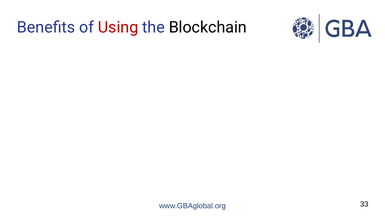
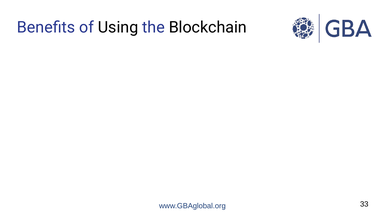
Using colour: red -> black
